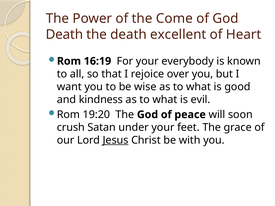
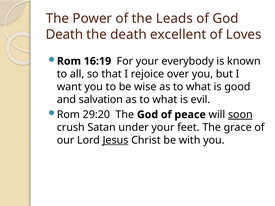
Come: Come -> Leads
Heart: Heart -> Loves
kindness: kindness -> salvation
19:20: 19:20 -> 29:20
soon underline: none -> present
